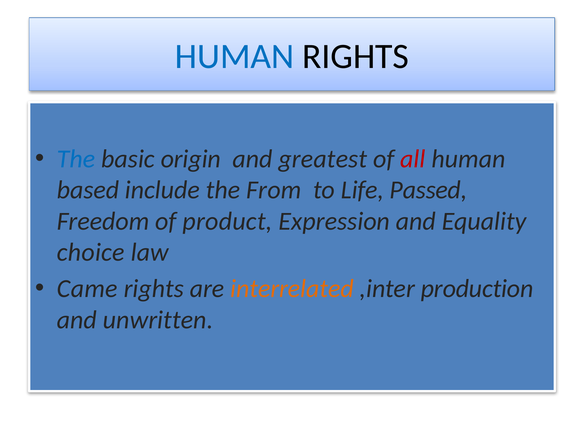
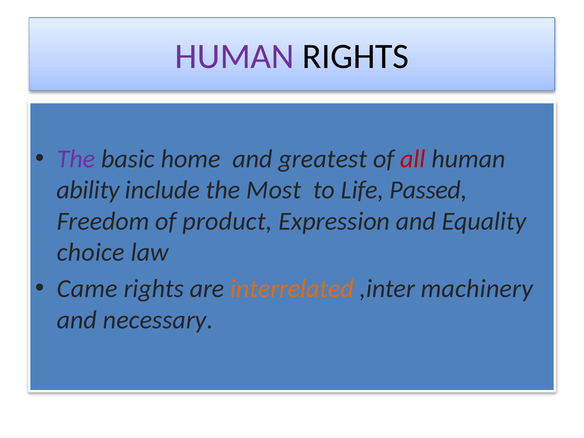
HUMAN at (235, 57) colour: blue -> purple
The at (76, 159) colour: blue -> purple
origin: origin -> home
based: based -> ability
From: From -> Most
production: production -> machinery
unwritten: unwritten -> necessary
